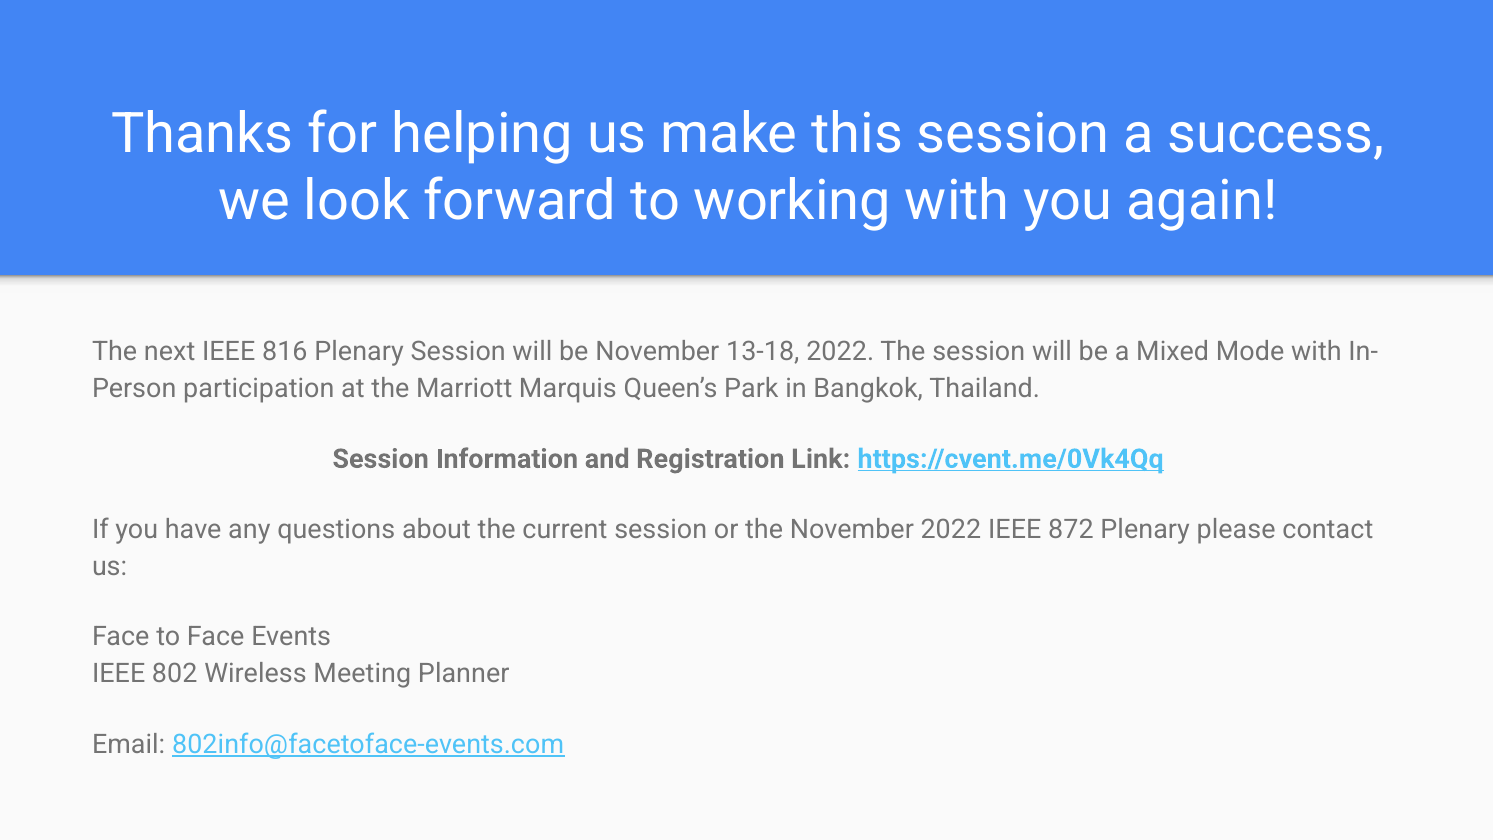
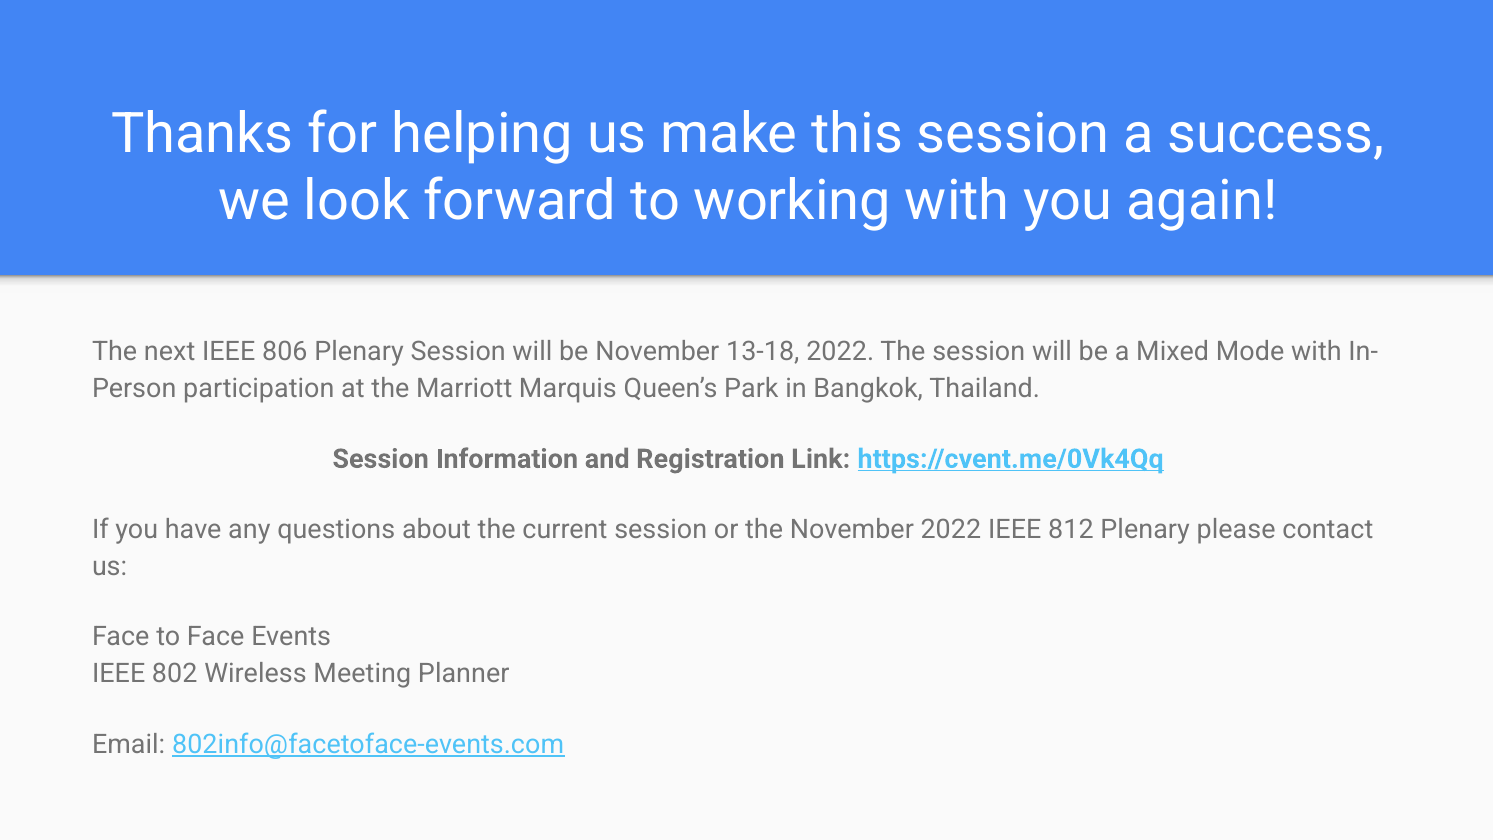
816: 816 -> 806
872: 872 -> 812
